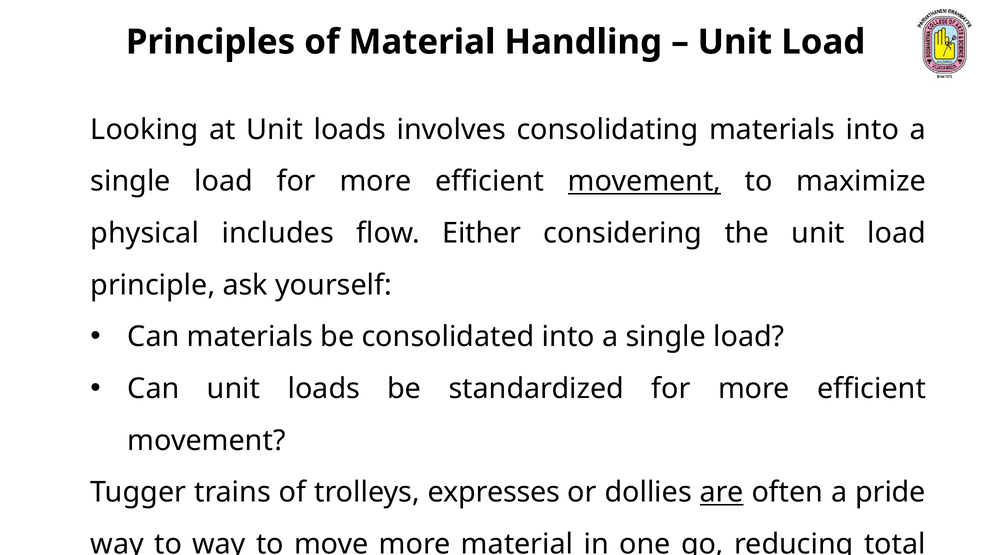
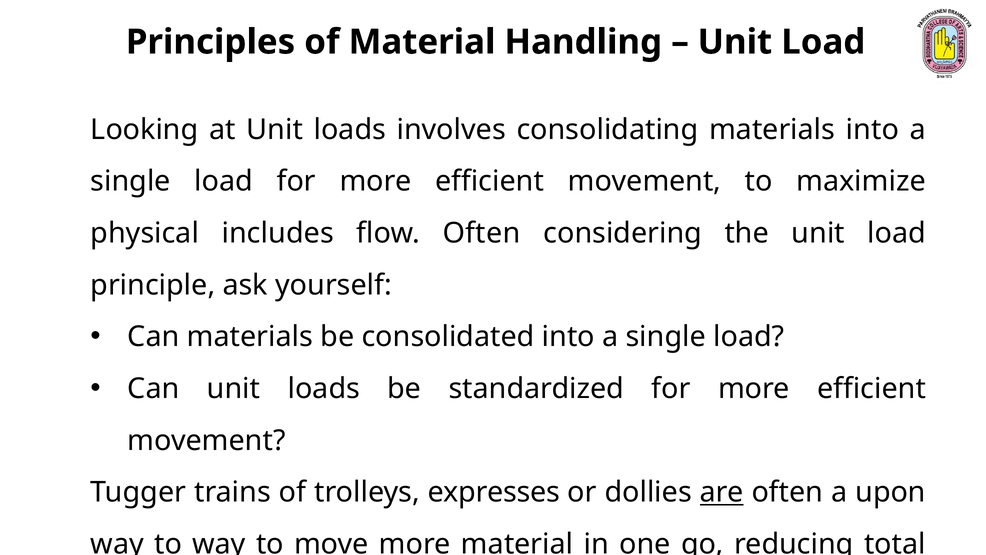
movement at (644, 181) underline: present -> none
flow Either: Either -> Often
pride: pride -> upon
